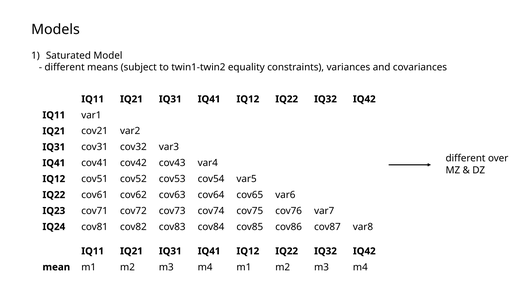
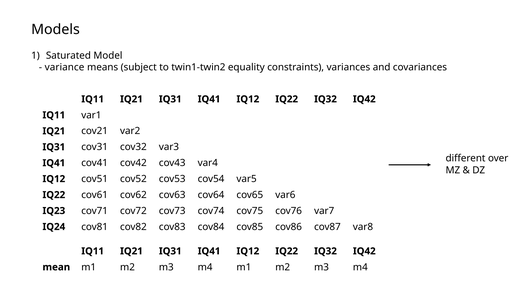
different at (65, 67): different -> variance
